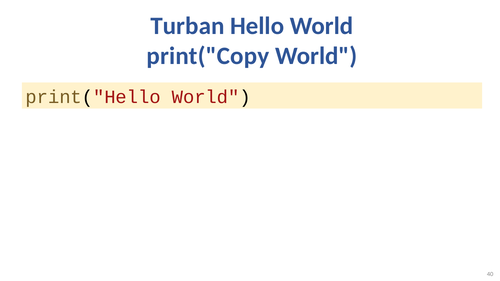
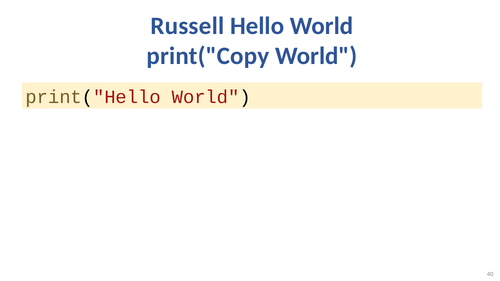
Turban: Turban -> Russell
